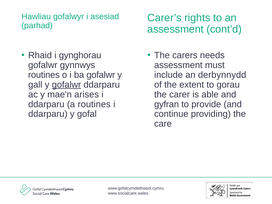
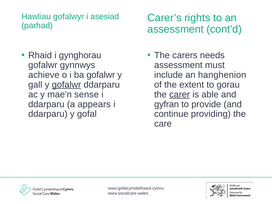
routines at (44, 75): routines -> achieve
derbynnydd: derbynnydd -> hanghenion
arises: arises -> sense
carer underline: none -> present
a routines: routines -> appears
